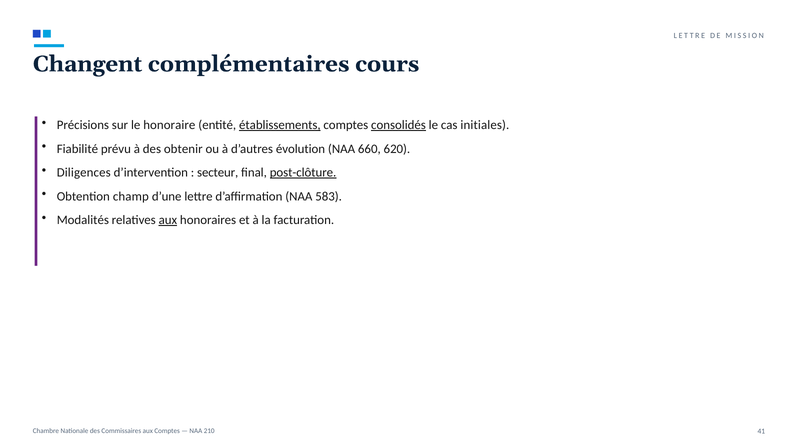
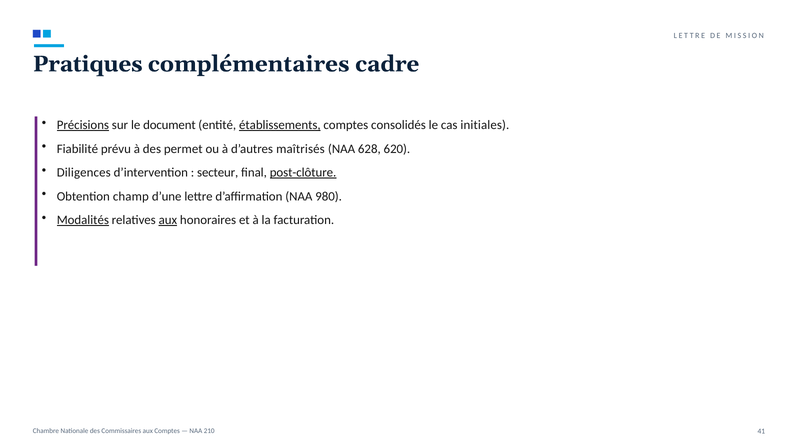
Changent: Changent -> Pratiques
cours: cours -> cadre
Précisions underline: none -> present
honoraire: honoraire -> document
consolidés underline: present -> none
obtenir: obtenir -> permet
évolution: évolution -> maîtrisés
660: 660 -> 628
583: 583 -> 980
Modalités underline: none -> present
